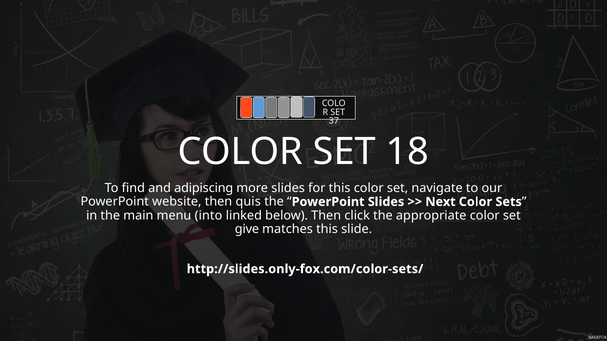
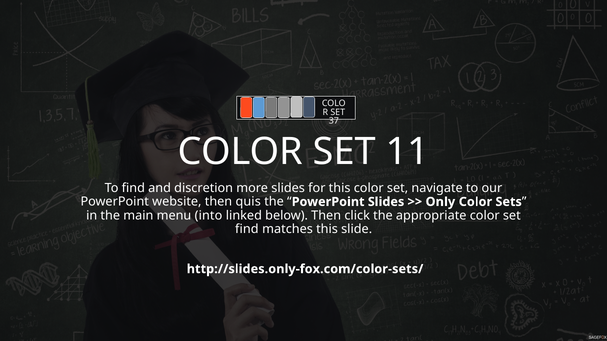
18: 18 -> 11
adipiscing: adipiscing -> discretion
Next: Next -> Only
give at (247, 229): give -> find
